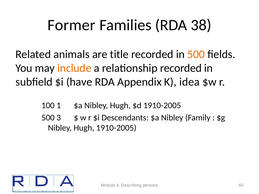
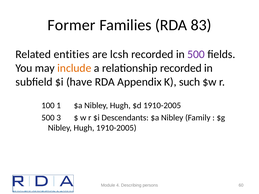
38: 38 -> 83
animals: animals -> entities
title: title -> lcsh
500 at (196, 54) colour: orange -> purple
idea: idea -> such
